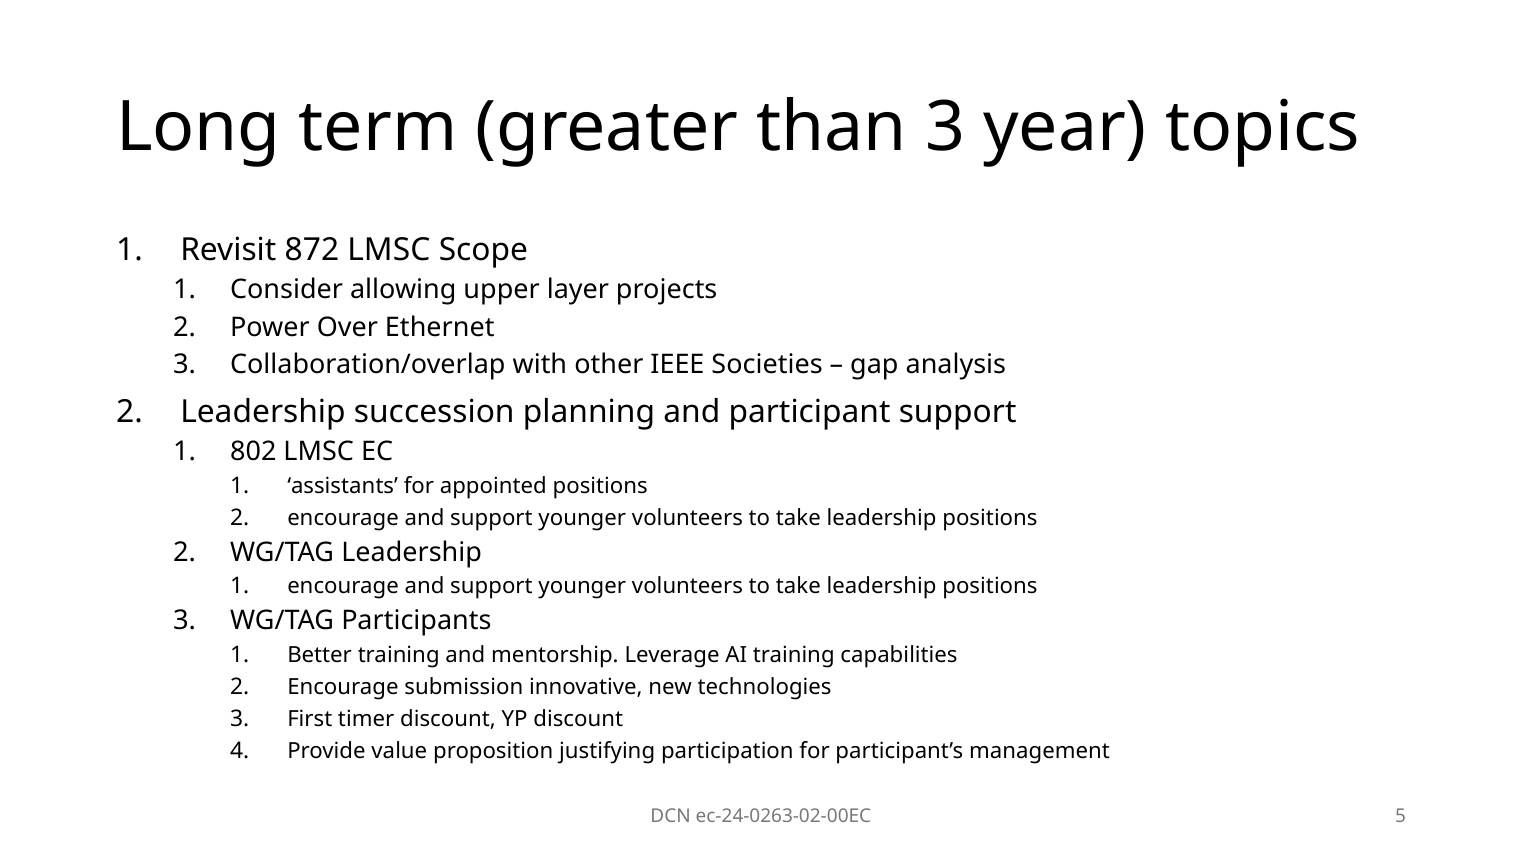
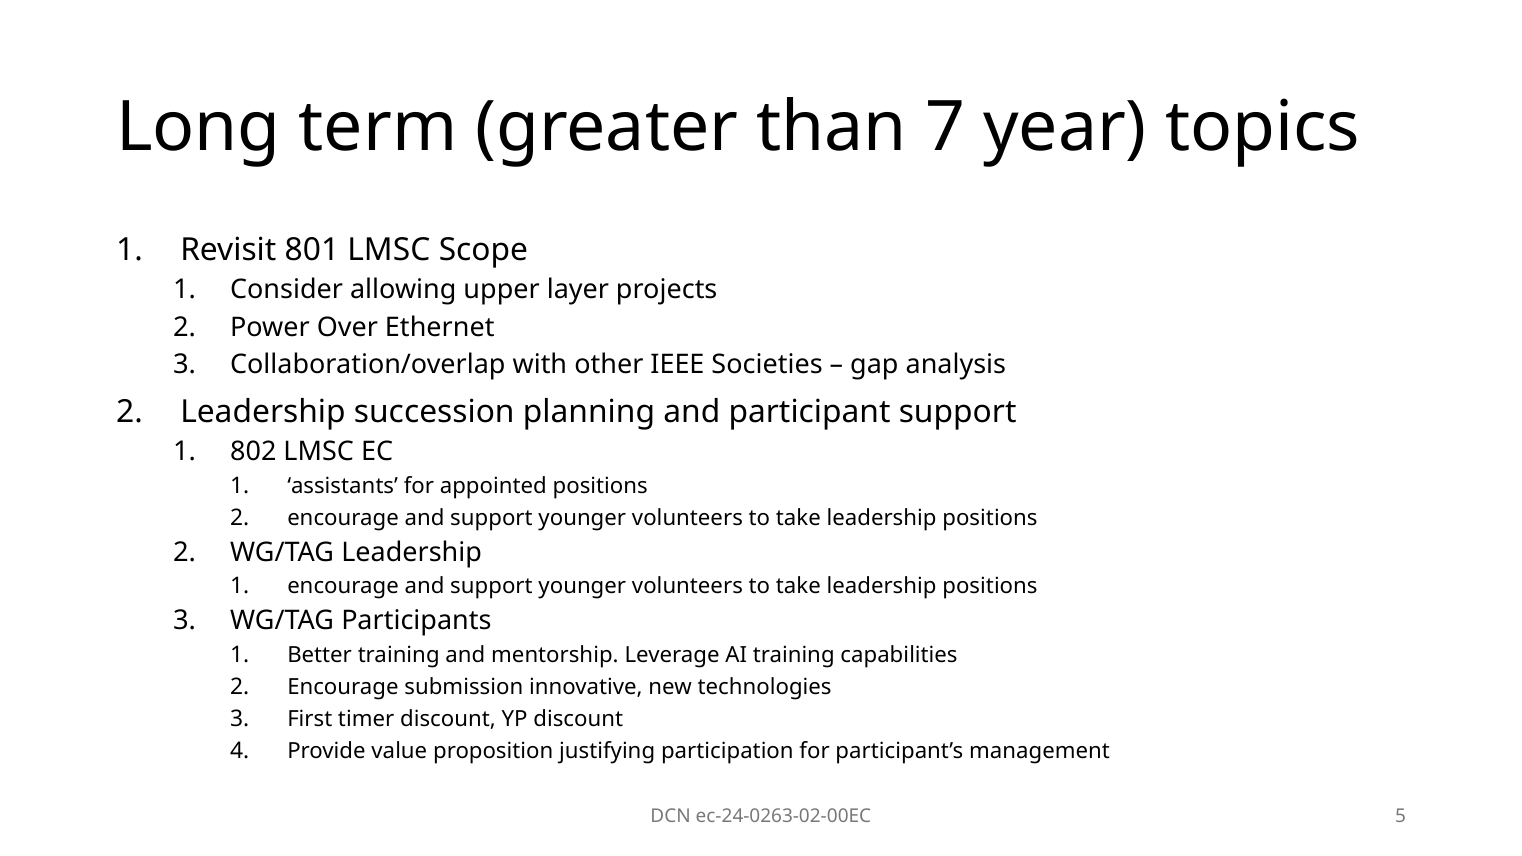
than 3: 3 -> 7
872: 872 -> 801
